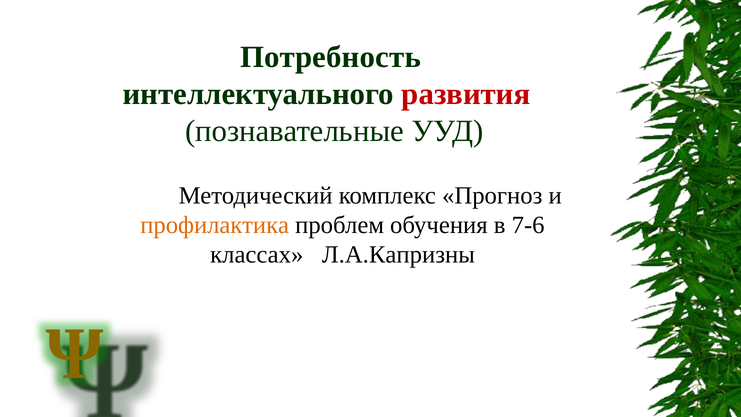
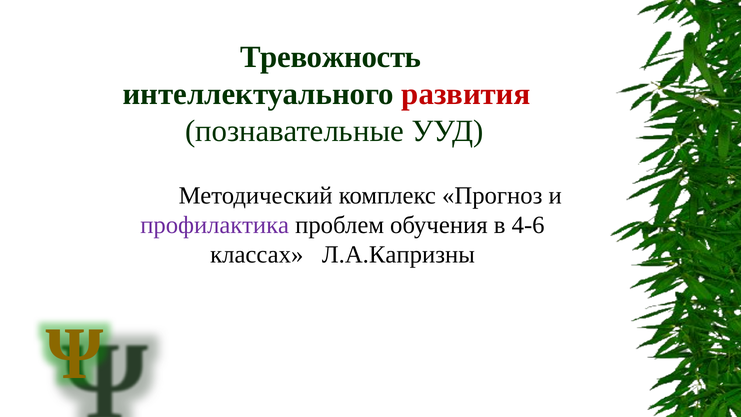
Потребность: Потребность -> Тревожность
профилактика colour: orange -> purple
7-6: 7-6 -> 4-6
